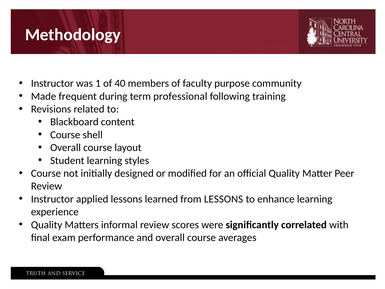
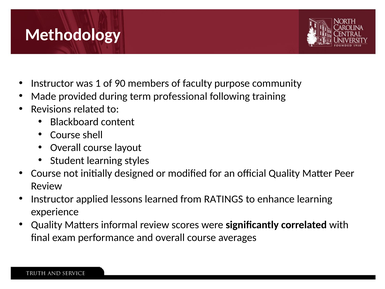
40: 40 -> 90
frequent: frequent -> provided
from LESSONS: LESSONS -> RATINGS
